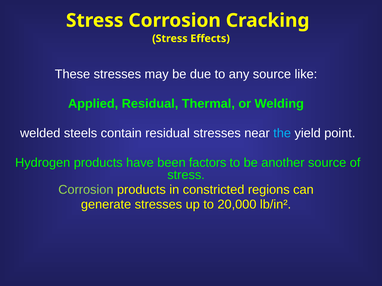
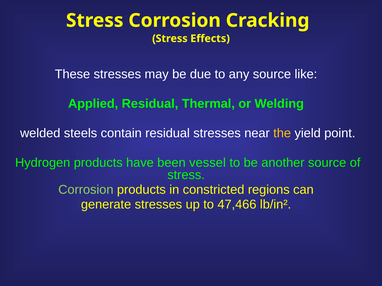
the colour: light blue -> yellow
factors: factors -> vessel
20,000: 20,000 -> 47,466
